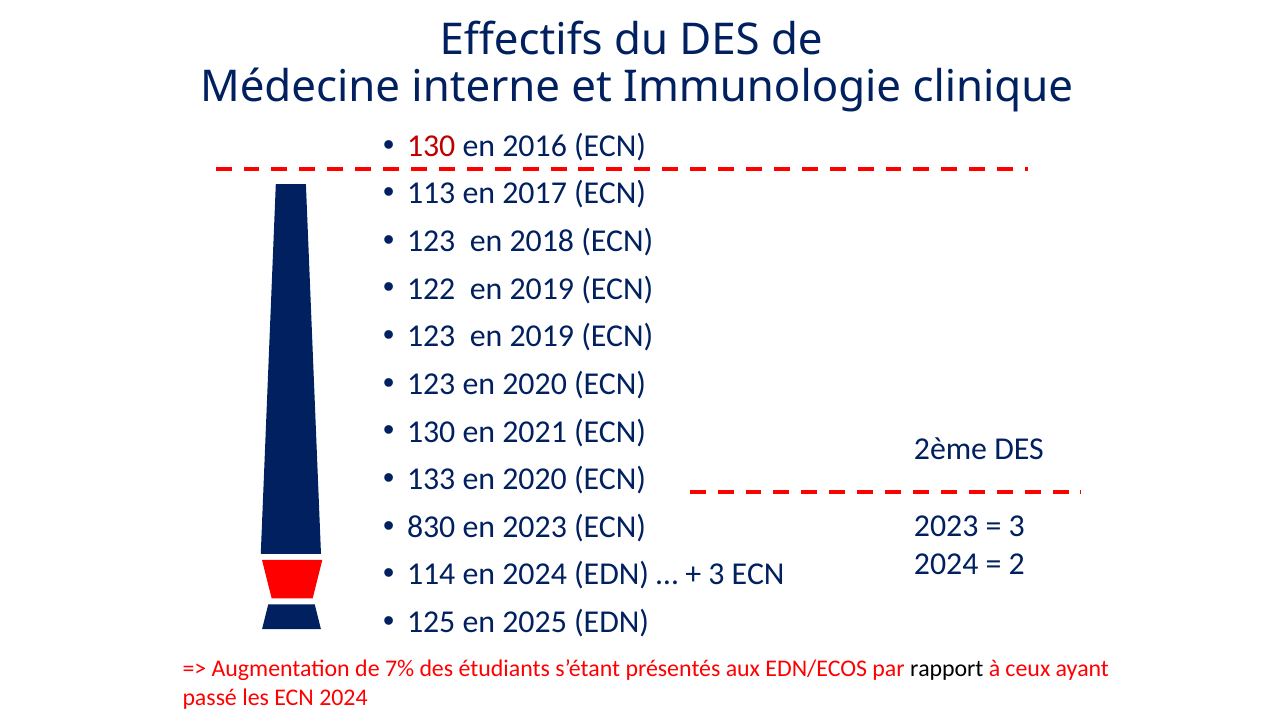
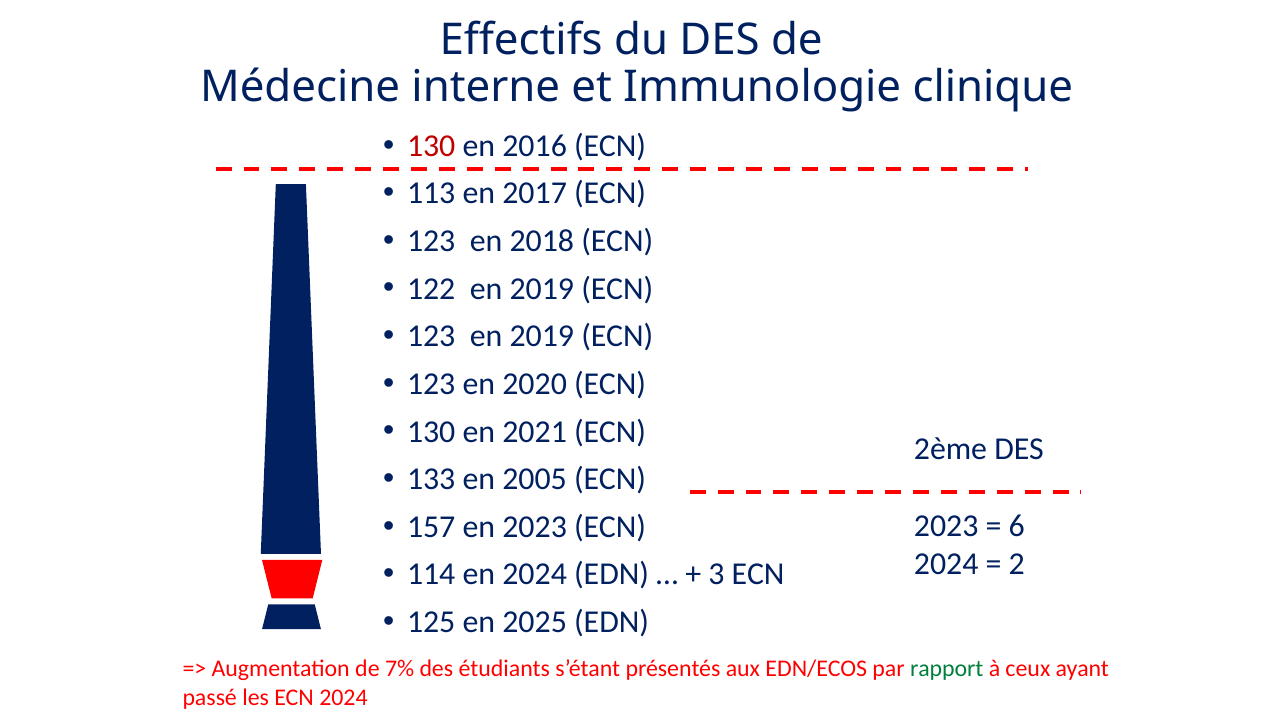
133 en 2020: 2020 -> 2005
830: 830 -> 157
3 at (1017, 526): 3 -> 6
rapport colour: black -> green
